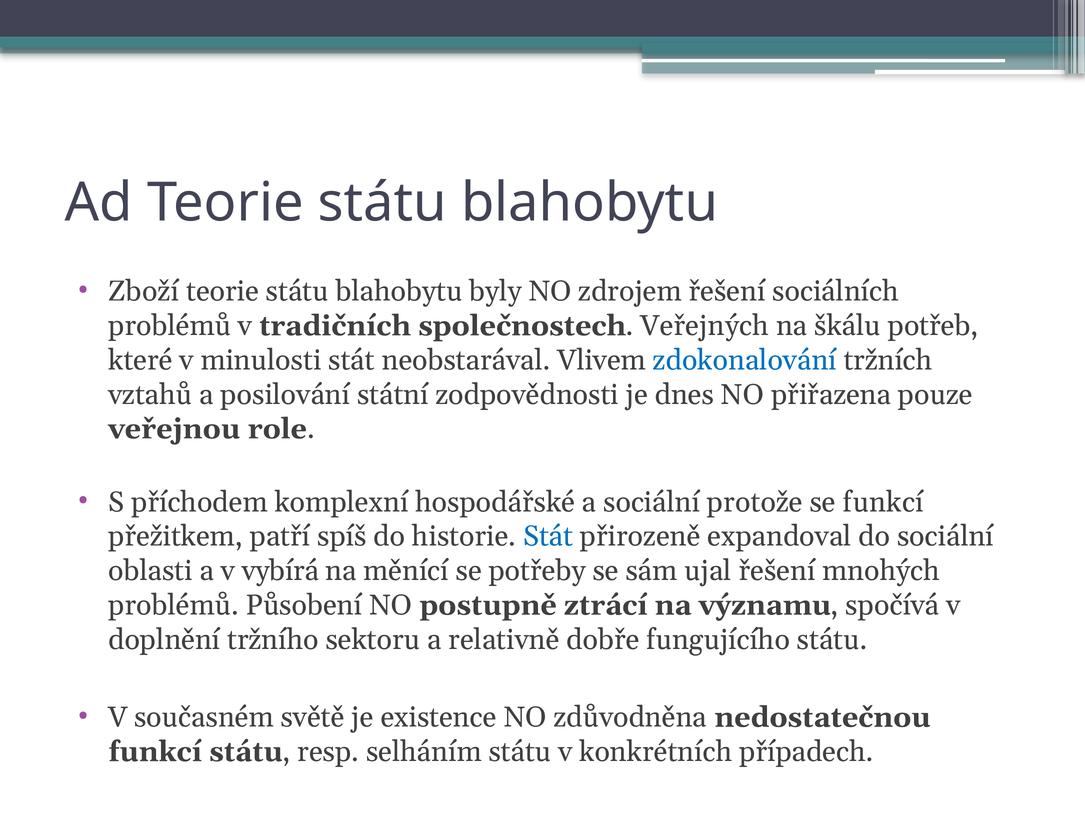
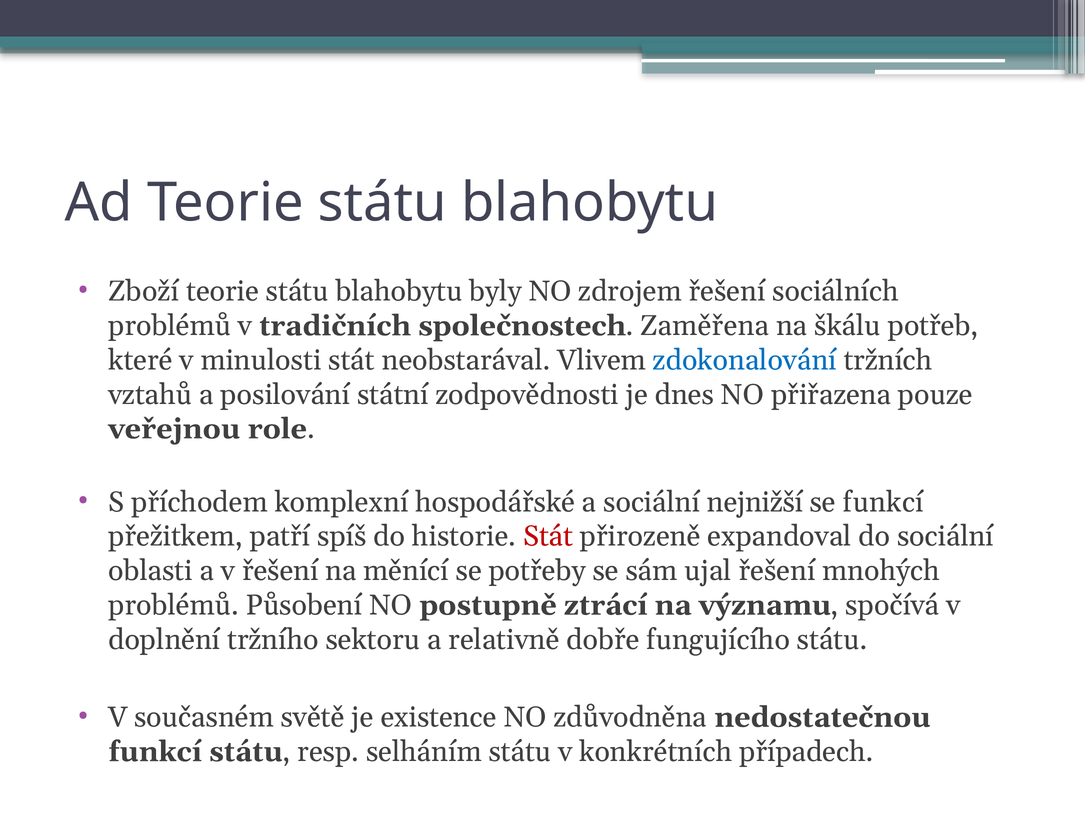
Veřejných: Veřejných -> Zaměřena
protože: protože -> nejnižší
Stát at (548, 536) colour: blue -> red
v vybírá: vybírá -> řešení
